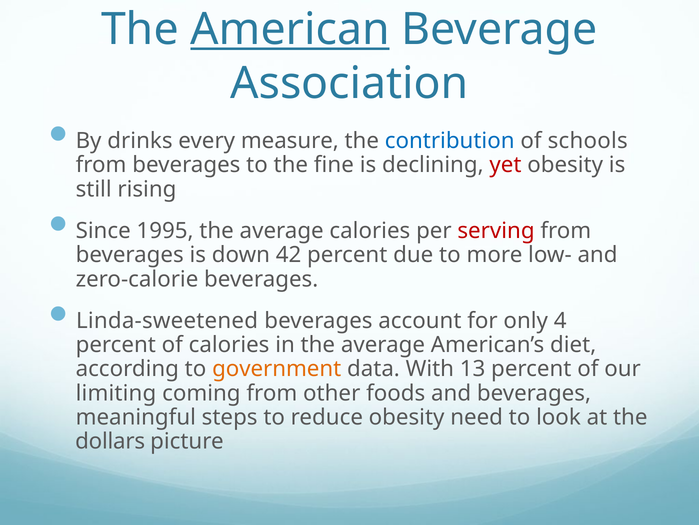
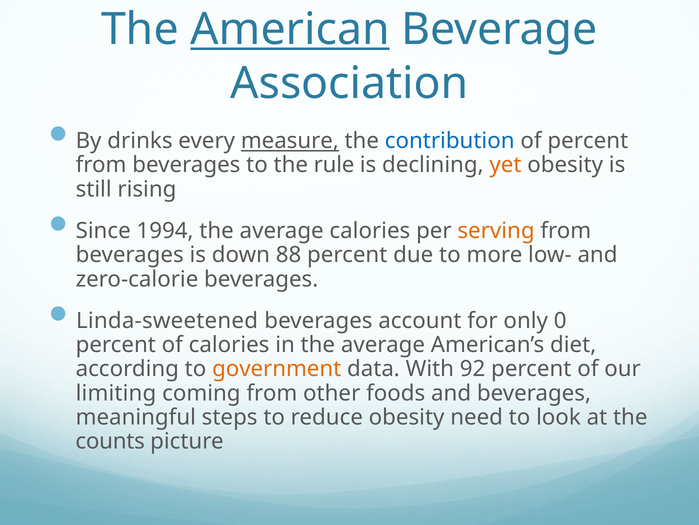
measure underline: none -> present
of schools: schools -> percent
fine: fine -> rule
yet colour: red -> orange
1995: 1995 -> 1994
serving colour: red -> orange
42: 42 -> 88
4: 4 -> 0
13: 13 -> 92
dollars: dollars -> counts
